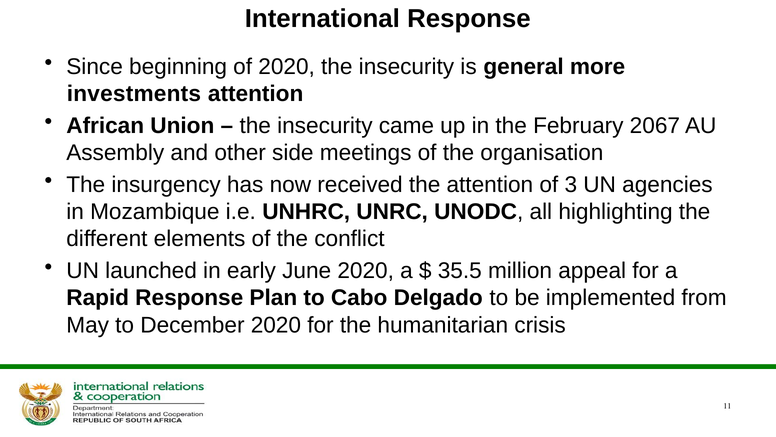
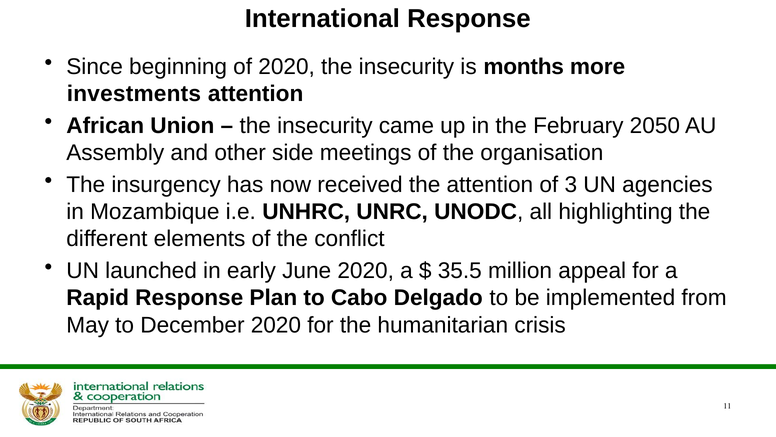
general: general -> months
2067: 2067 -> 2050
